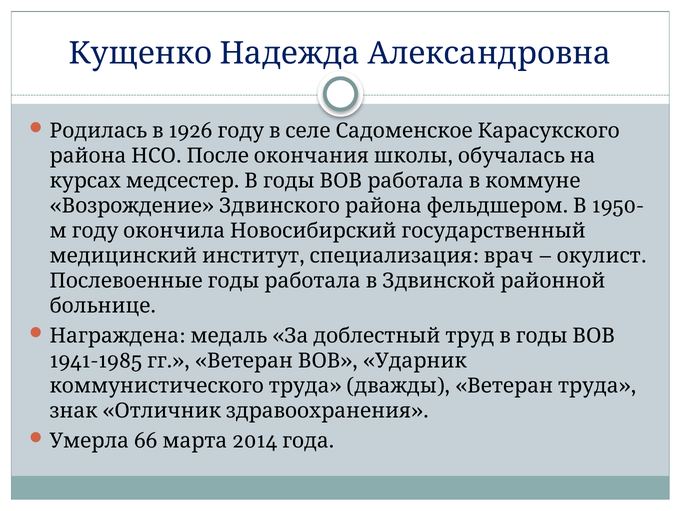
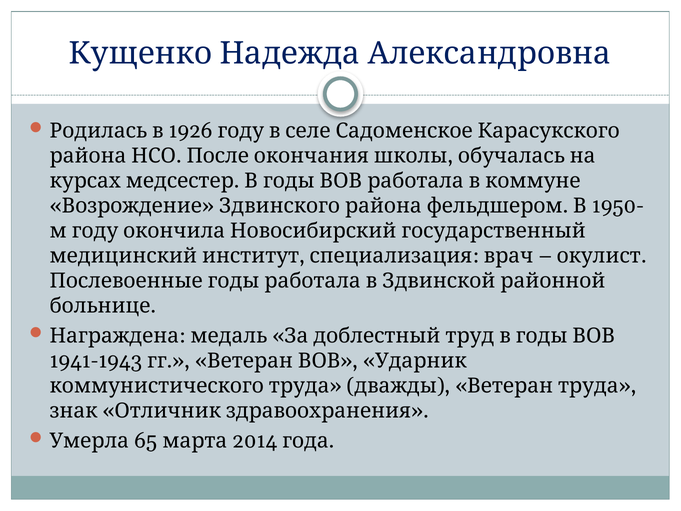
1941-1985: 1941-1985 -> 1941-1943
66: 66 -> 65
